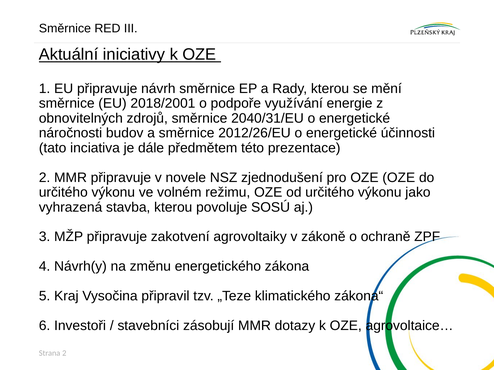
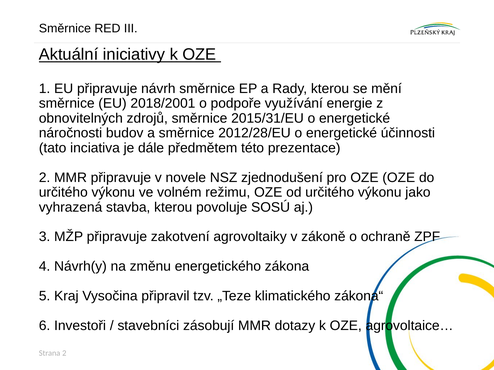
2040/31/EU: 2040/31/EU -> 2015/31/EU
2012/26/EU: 2012/26/EU -> 2012/28/EU
